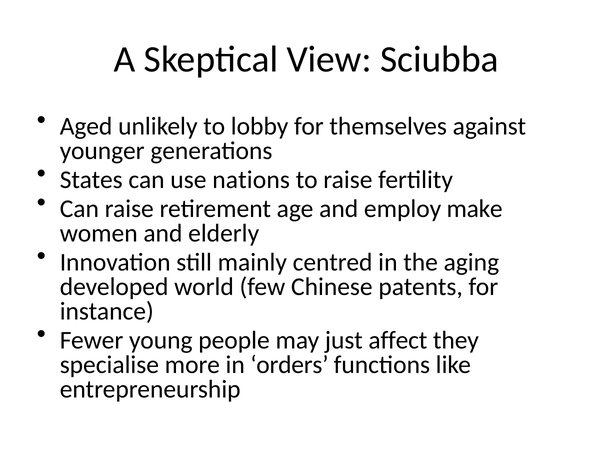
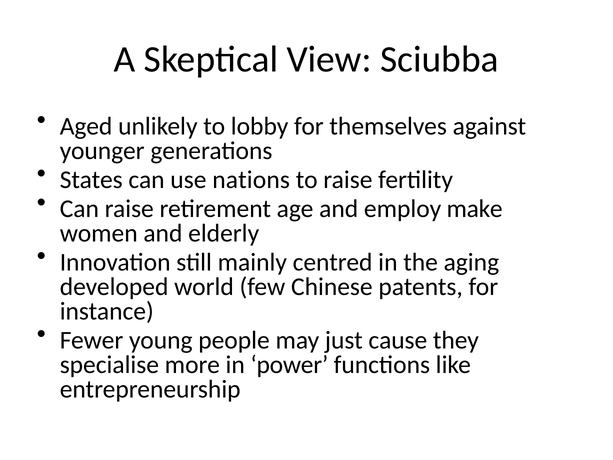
affect: affect -> cause
orders: orders -> power
